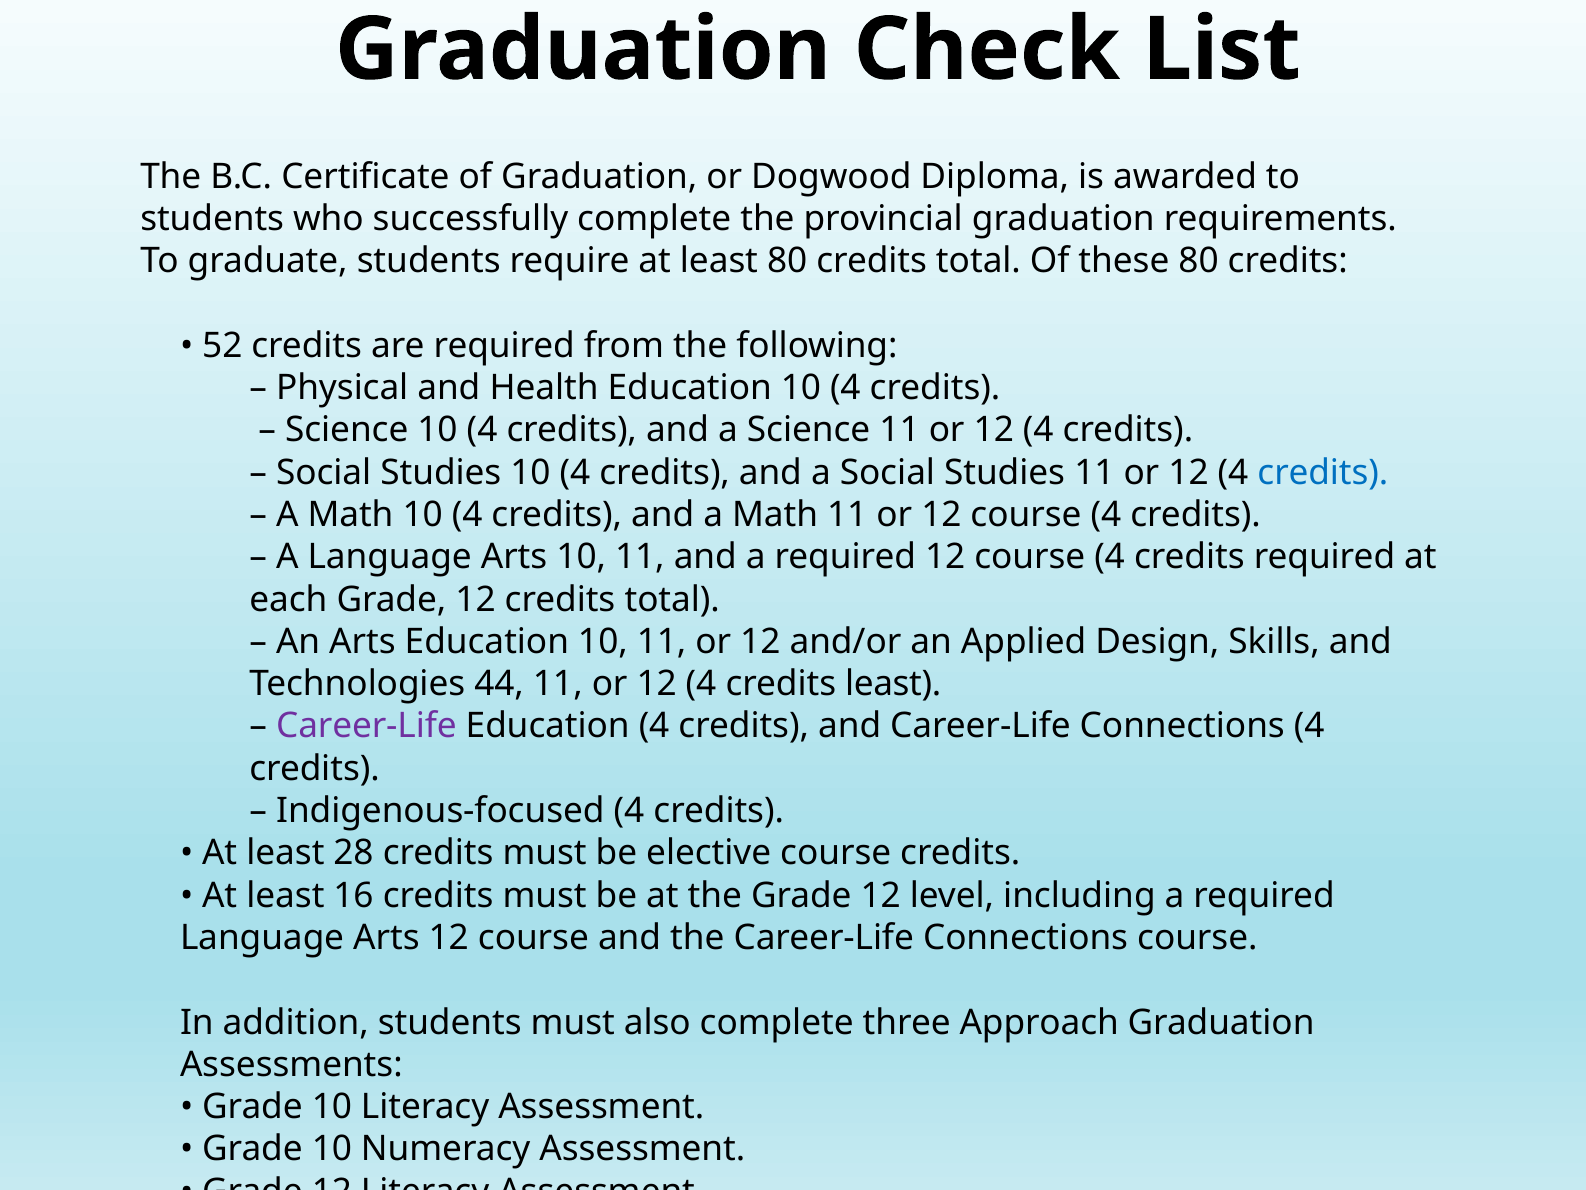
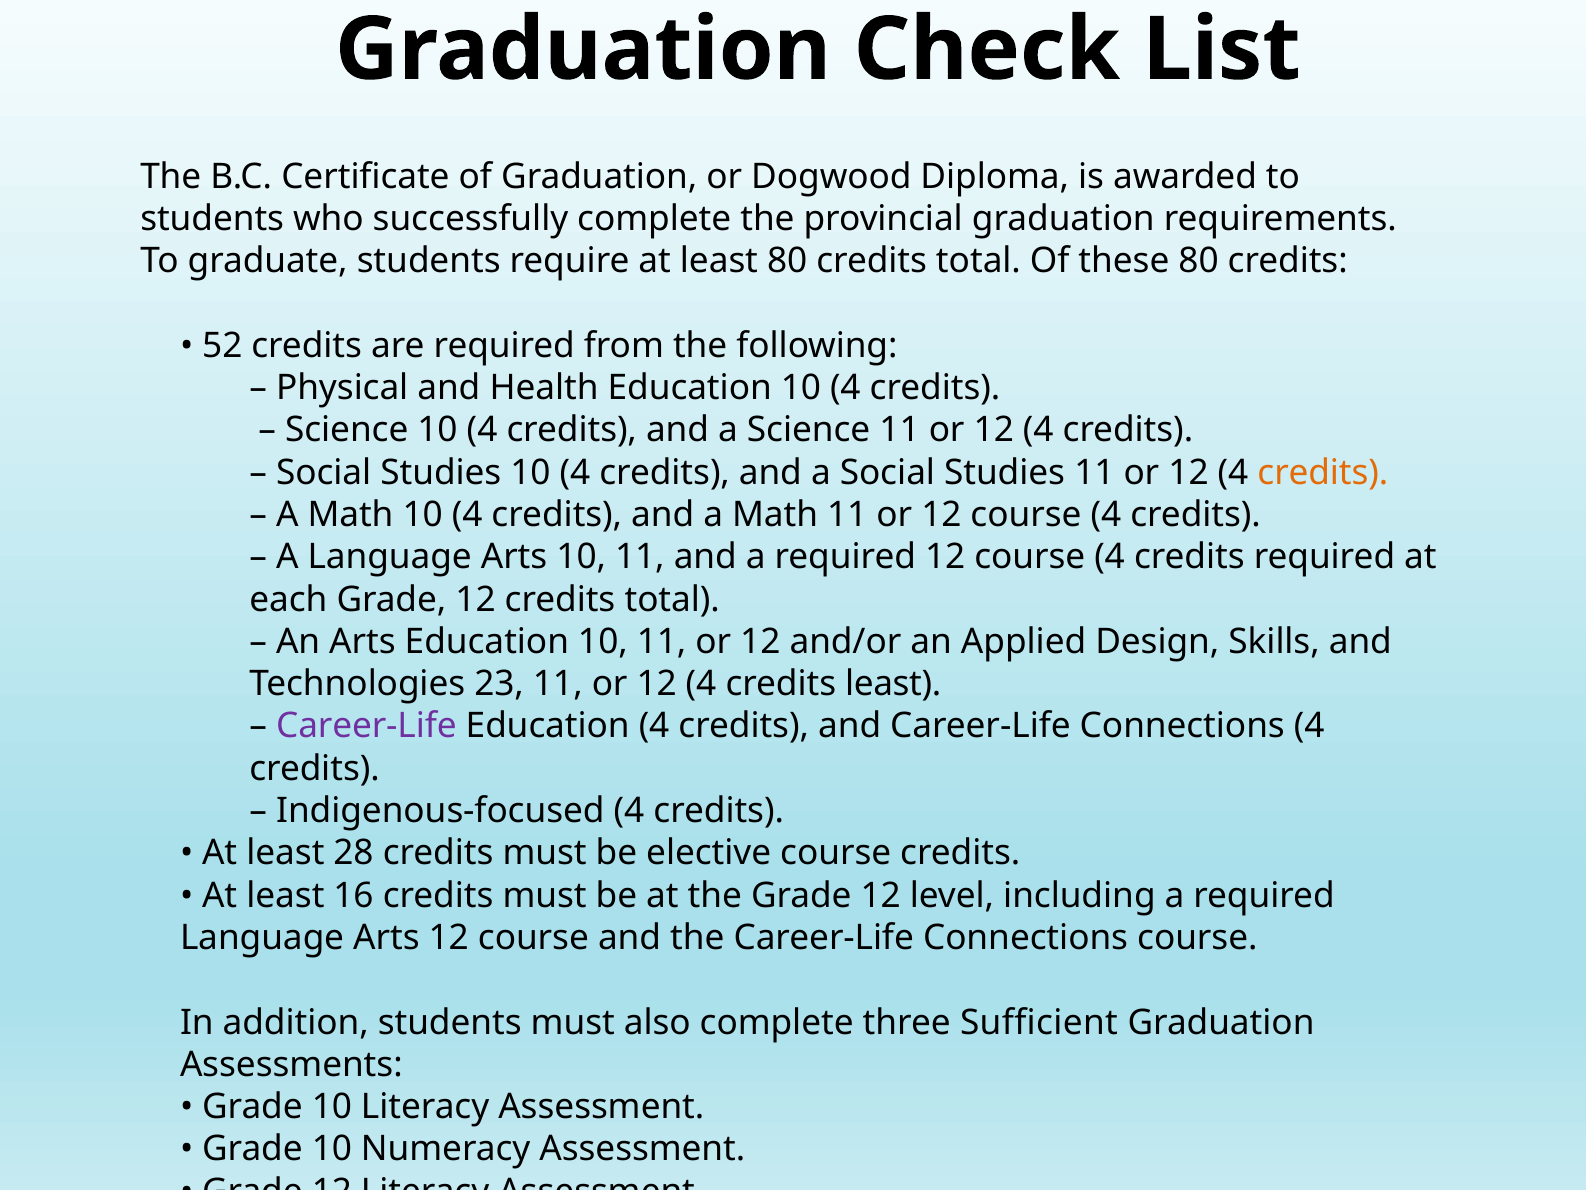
credits at (1323, 472) colour: blue -> orange
44: 44 -> 23
Approach: Approach -> Sufficient
